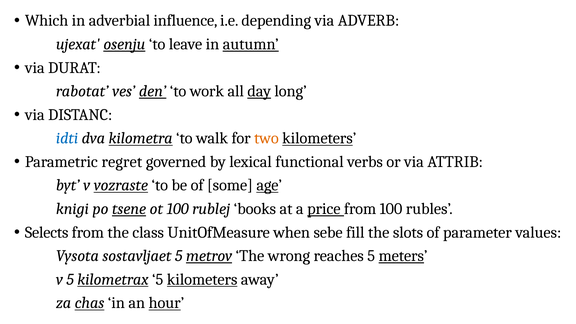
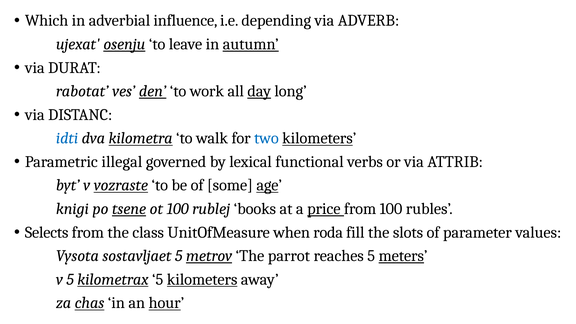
two colour: orange -> blue
regret: regret -> illegal
sebe: sebe -> roda
wrong: wrong -> parrot
